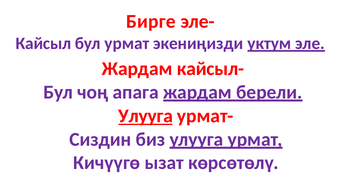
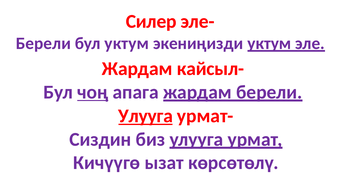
Бирге: Бирге -> Силер
Кайсыл at (43, 43): Кайсыл -> Берели
бул урмат: урмат -> уктум
чоң underline: none -> present
